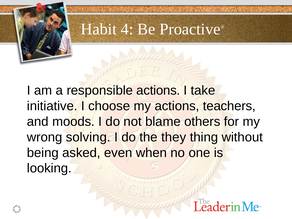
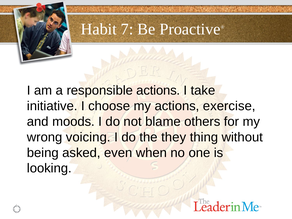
4: 4 -> 7
teachers: teachers -> exercise
solving: solving -> voicing
